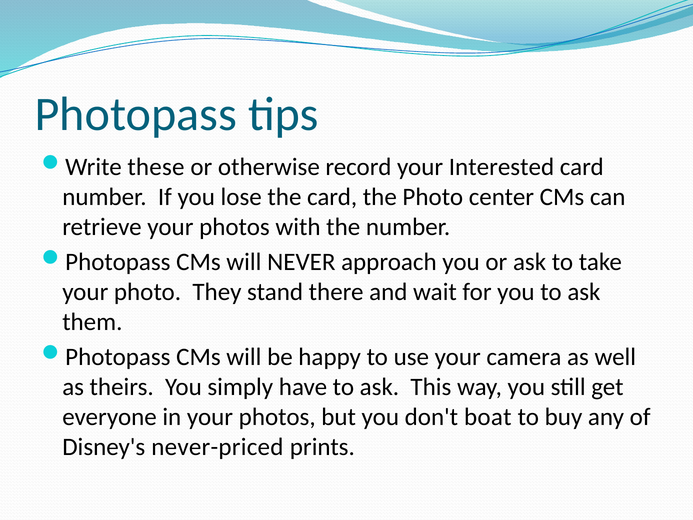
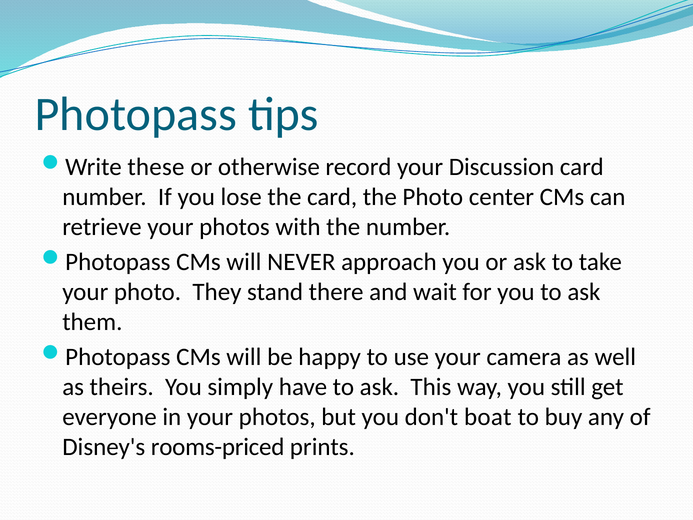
Interested: Interested -> Discussion
never-priced: never-priced -> rooms-priced
